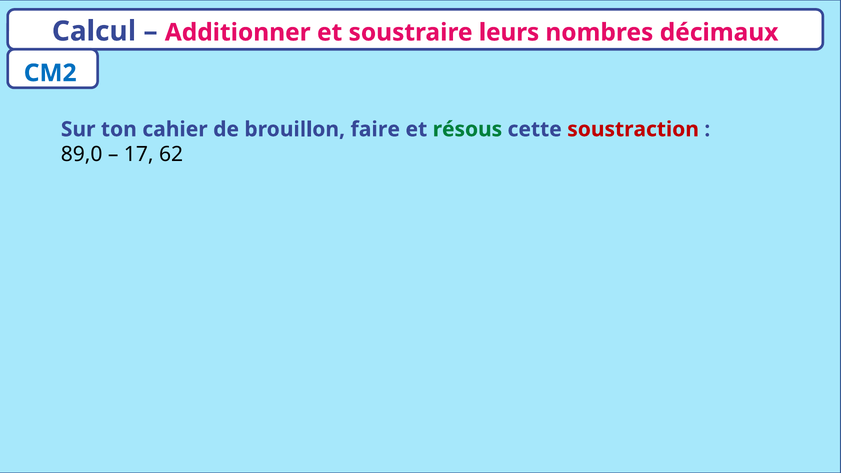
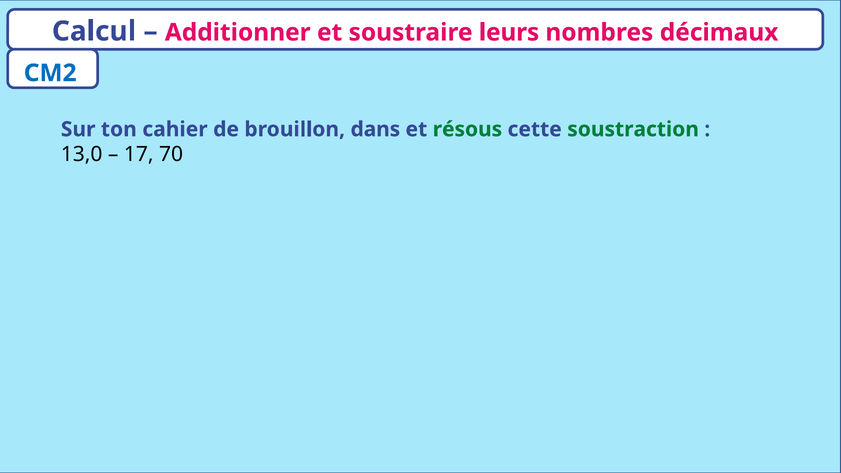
faire: faire -> dans
soustraction colour: red -> green
89,0: 89,0 -> 13,0
62: 62 -> 70
